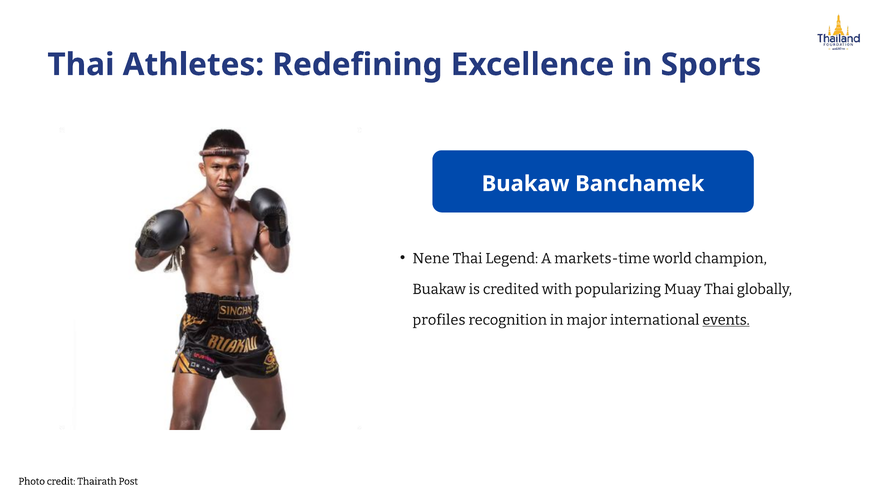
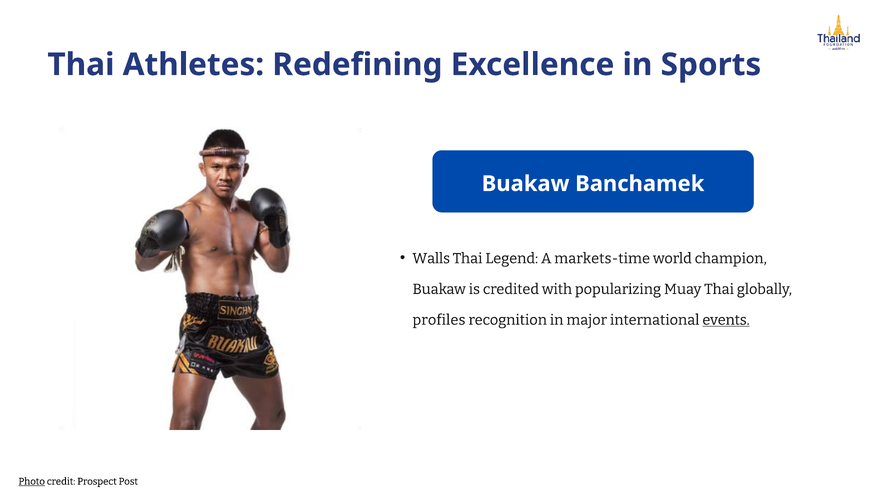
Nene: Nene -> Walls
Photo underline: none -> present
Thairath: Thairath -> Prospect
